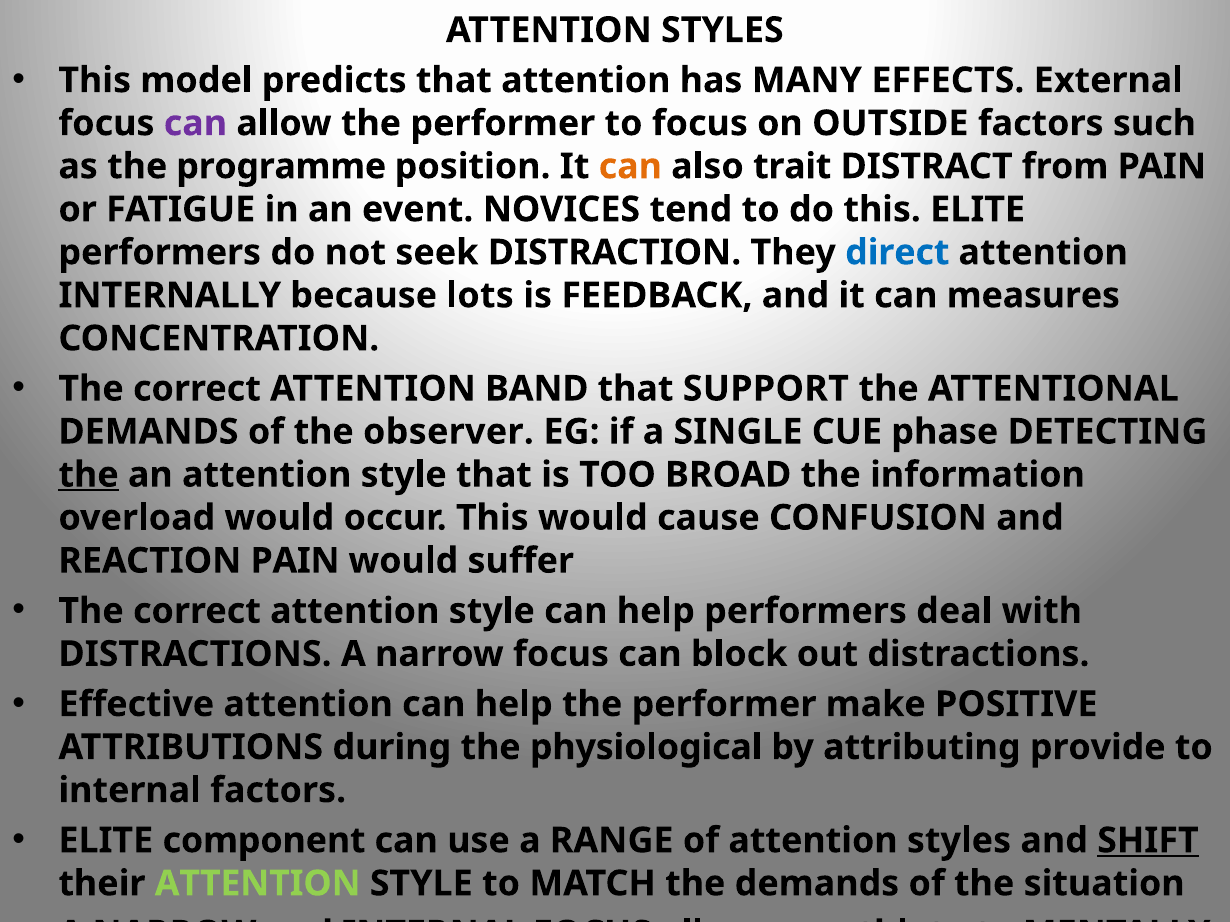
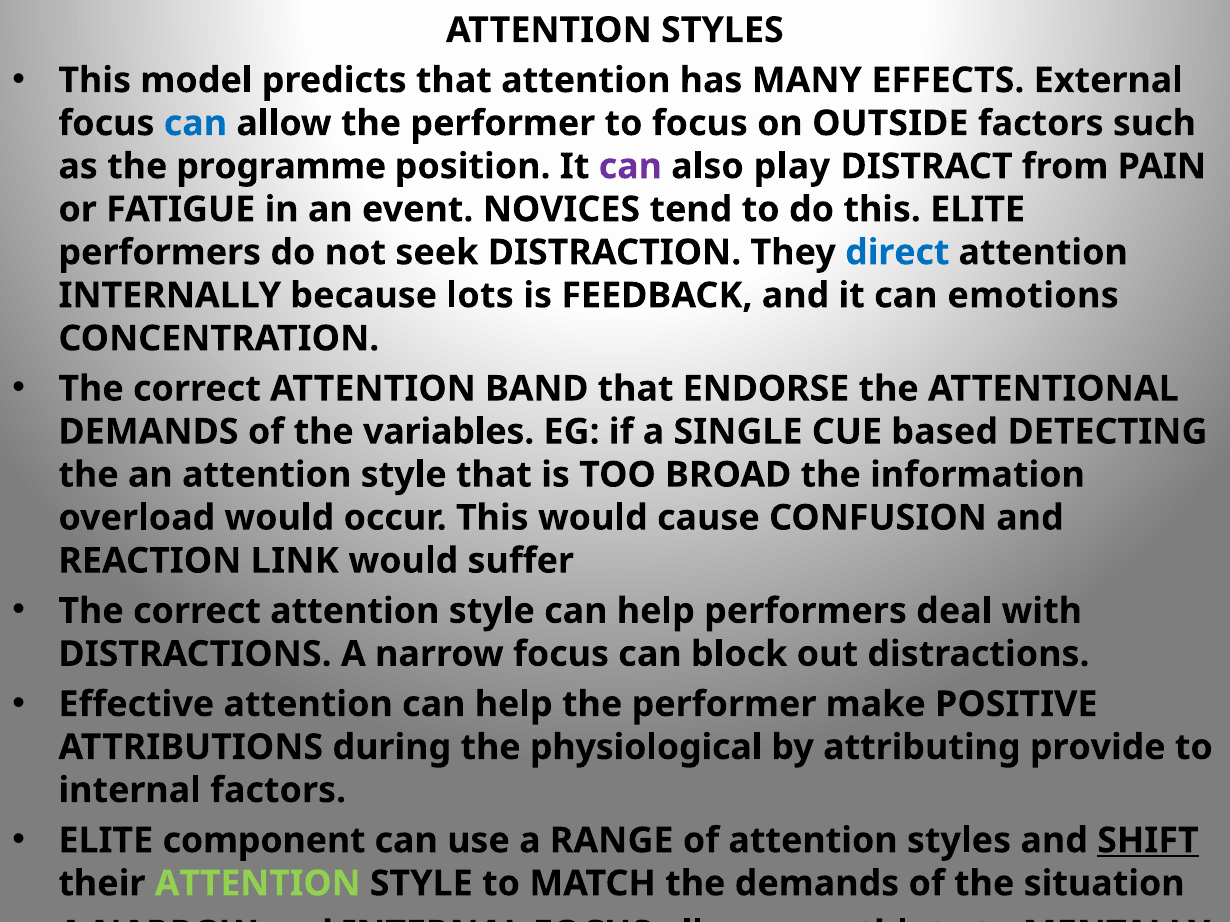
can at (195, 123) colour: purple -> blue
can at (630, 167) colour: orange -> purple
trait: trait -> play
measures: measures -> emotions
SUPPORT: SUPPORT -> ENDORSE
observer: observer -> variables
phase: phase -> based
the at (89, 475) underline: present -> none
REACTION PAIN: PAIN -> LINK
